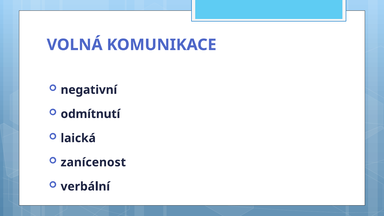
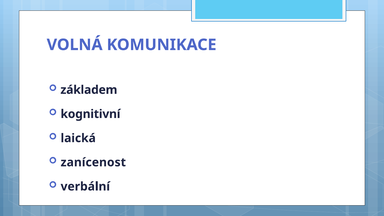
negativní: negativní -> základem
odmítnutí: odmítnutí -> kognitivní
